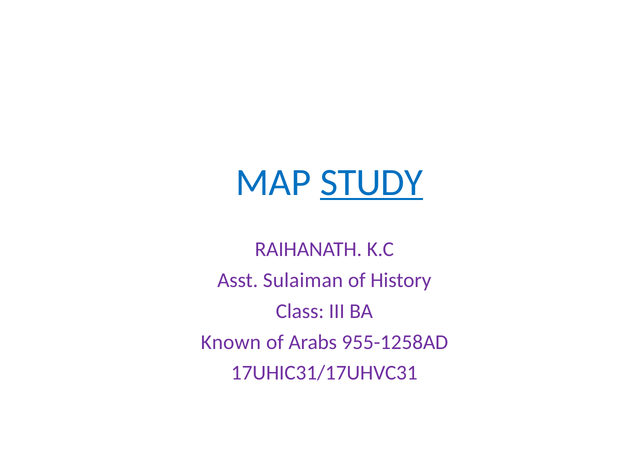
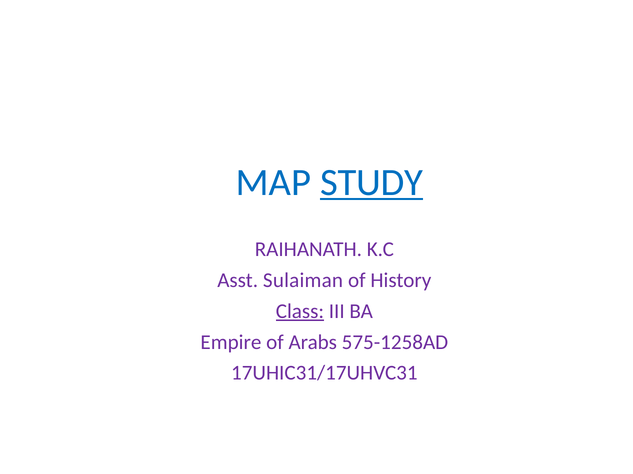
Class underline: none -> present
Known: Known -> Empire
955-1258AD: 955-1258AD -> 575-1258AD
